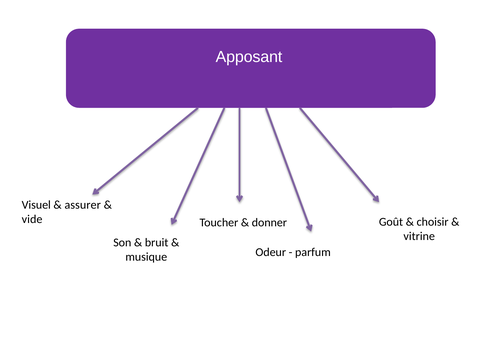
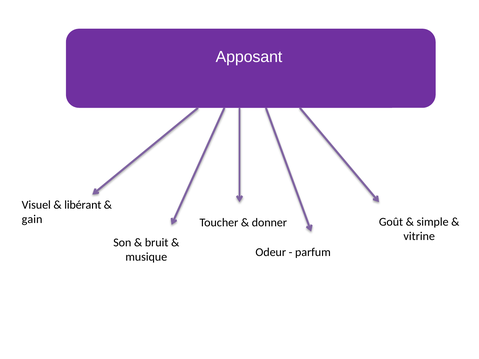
assurer: assurer -> libérant
vide: vide -> gain
choisir: choisir -> simple
